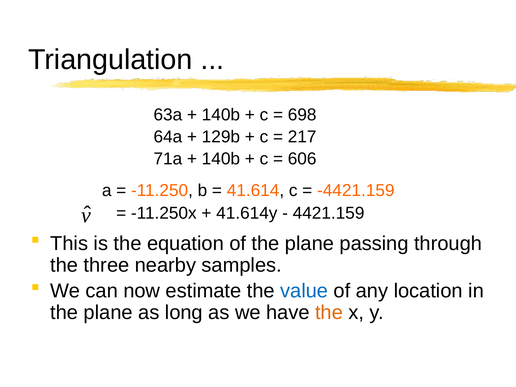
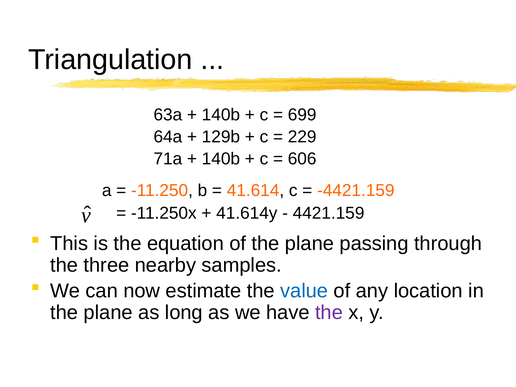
698: 698 -> 699
217: 217 -> 229
the at (329, 313) colour: orange -> purple
